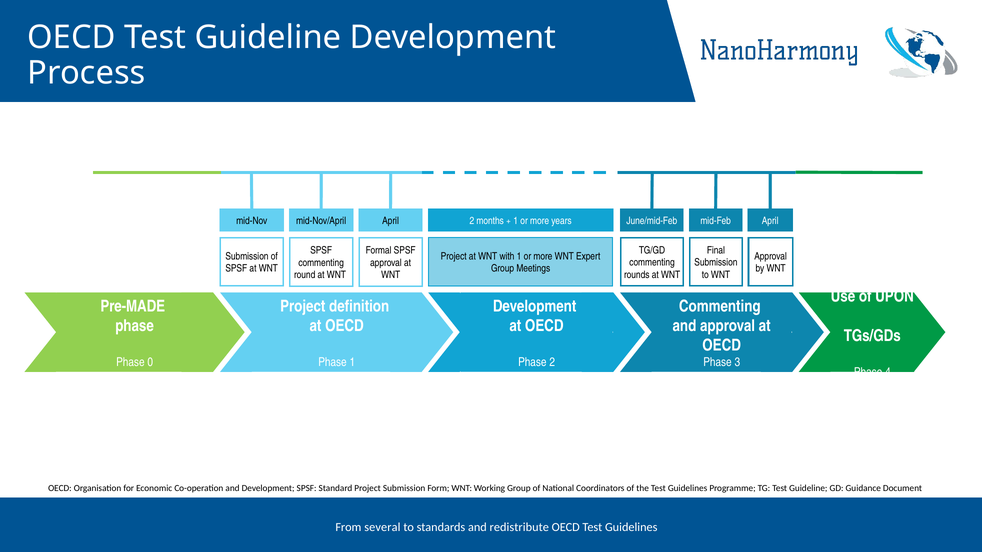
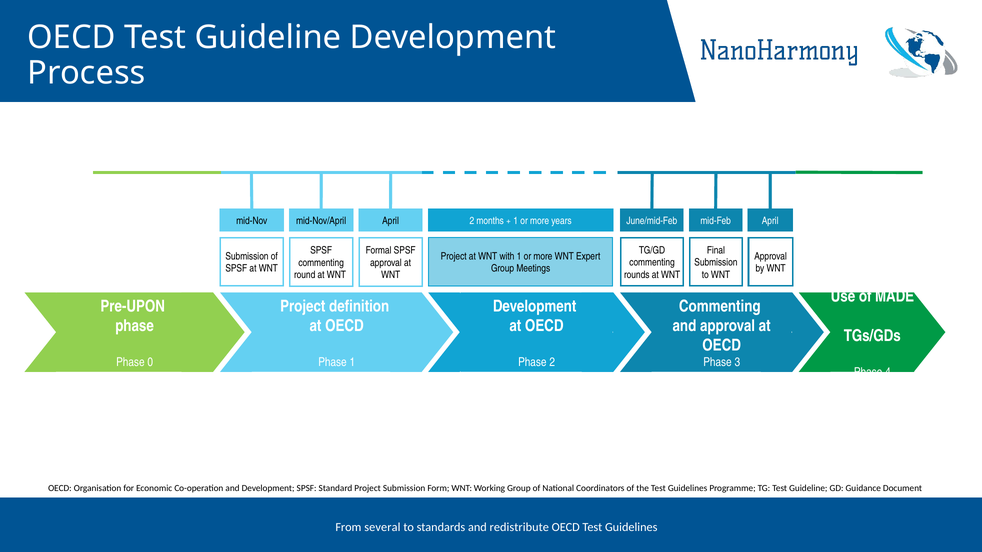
UPON: UPON -> MADE
Pre-MADE: Pre-MADE -> Pre-UPON
